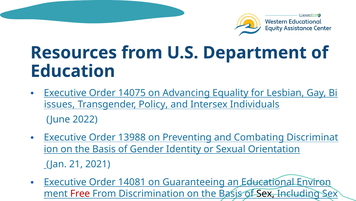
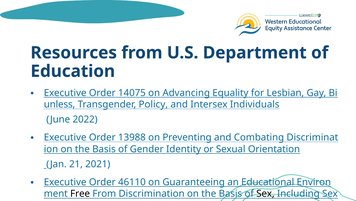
issues: issues -> unless
14081: 14081 -> 46110
Free colour: red -> black
